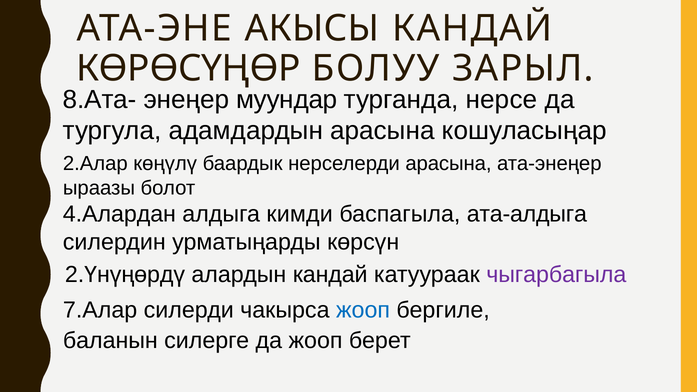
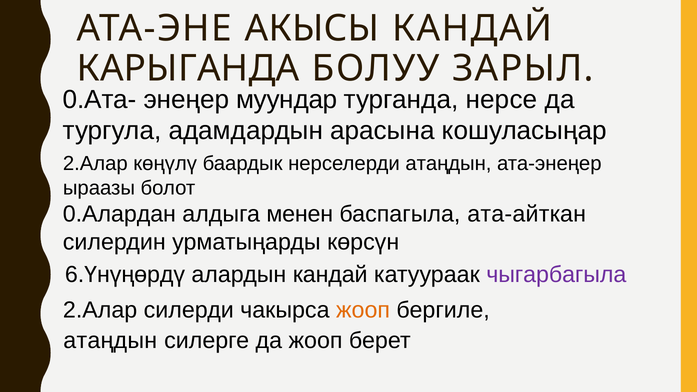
КӨРӨСҮҢӨР: КӨРӨСҮҢӨР -> КАРЫГАНДА
8.Ата-: 8.Ата- -> 0.Ата-
нерселерди арасына: арасына -> атаңдын
4.Алардан: 4.Алардан -> 0.Алардан
кимди: кимди -> менен
ата-алдыга: ата-алдыга -> ата-айткан
2.Үнүңөрдү: 2.Үнүңөрдү -> 6.Үнүңөрдү
7.Алар at (100, 310): 7.Алар -> 2.Алар
жооп at (363, 310) colour: blue -> orange
баланын at (110, 341): баланын -> атаңдын
